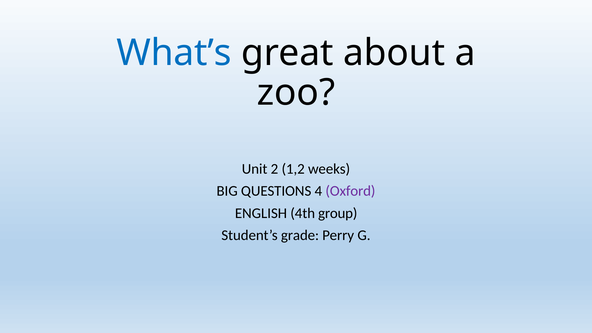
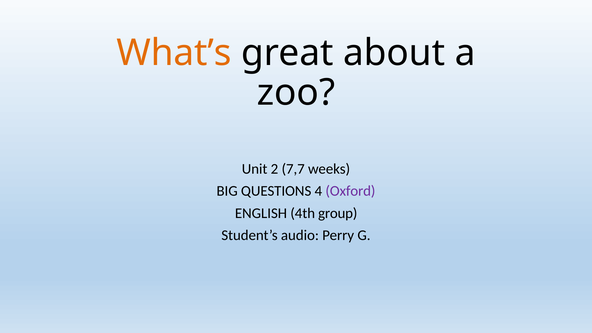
What’s colour: blue -> orange
1,2: 1,2 -> 7,7
grade: grade -> audio
